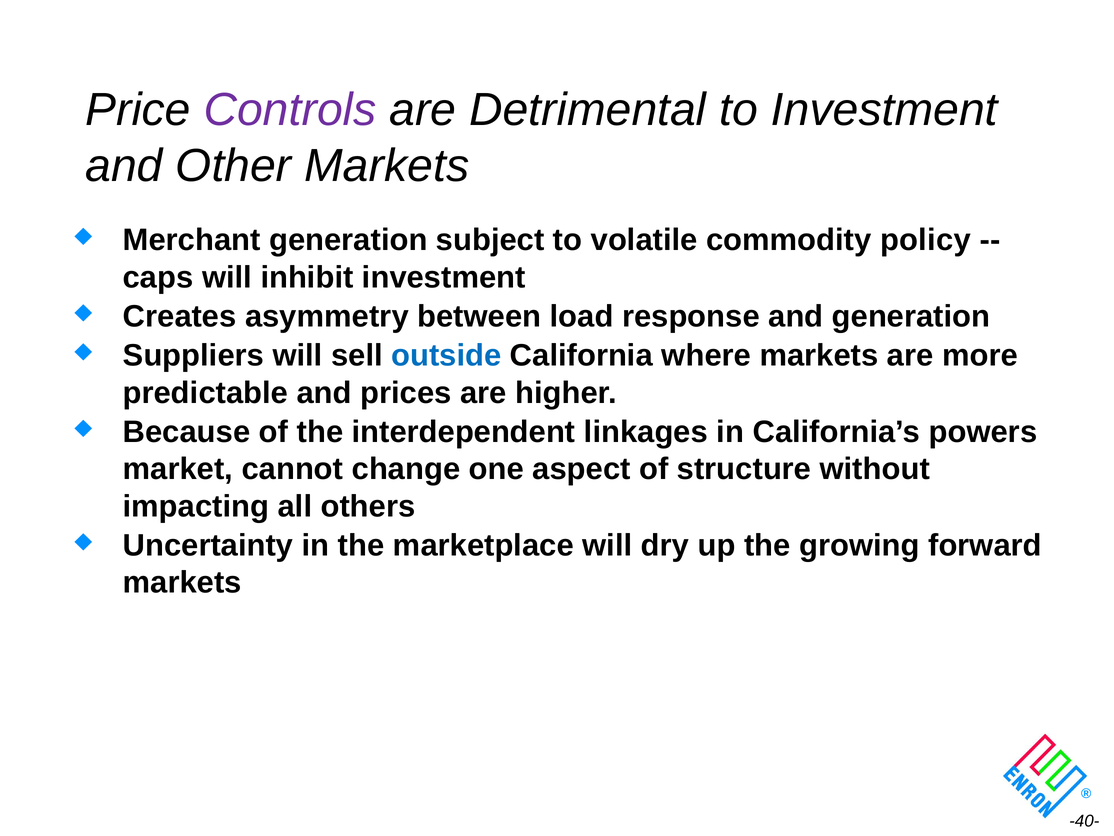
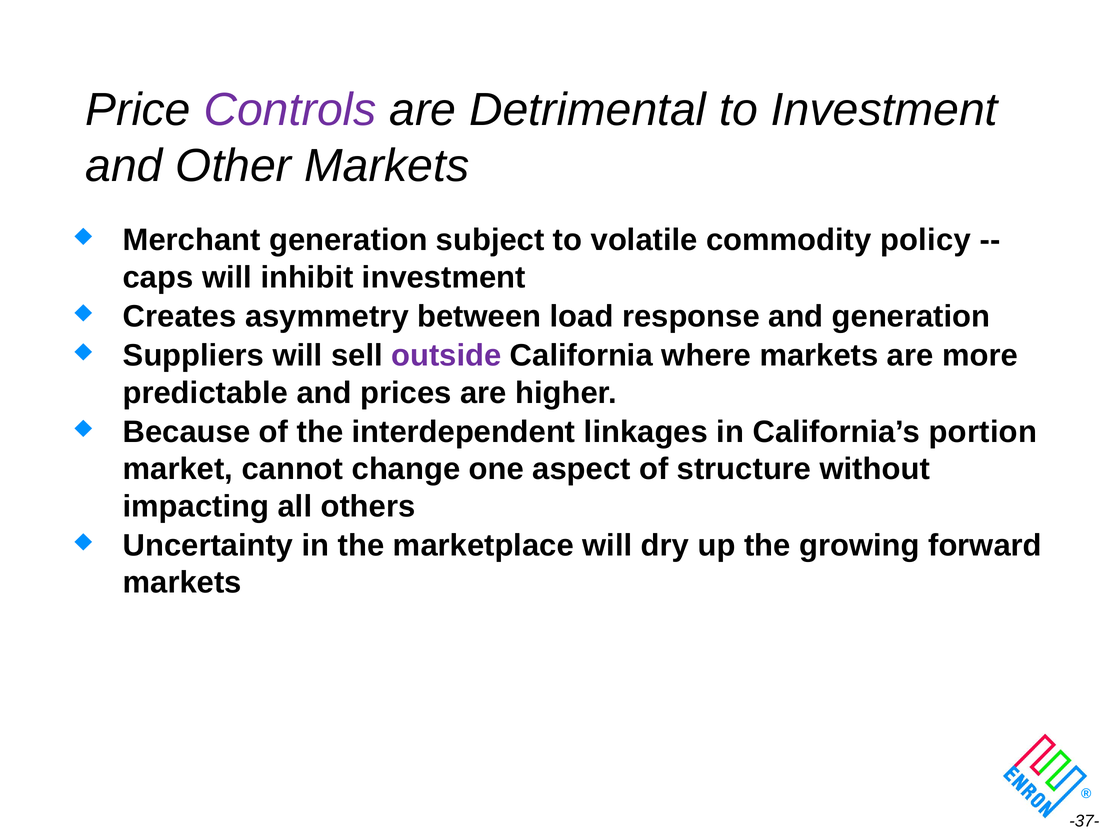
outside colour: blue -> purple
powers: powers -> portion
-40-: -40- -> -37-
